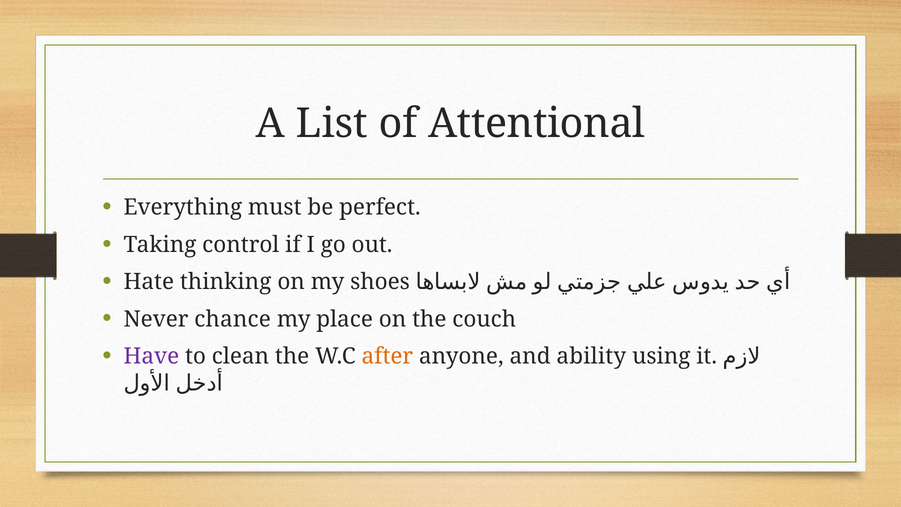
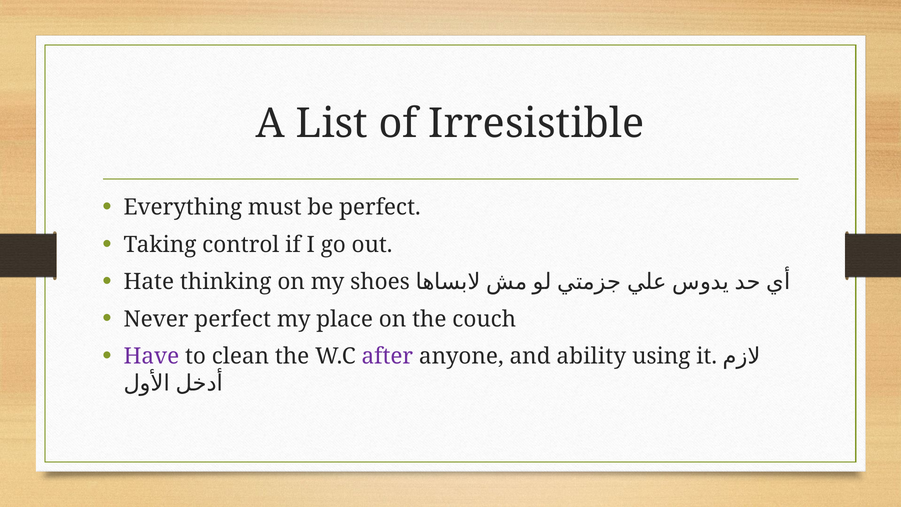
Attentional: Attentional -> Irresistible
Never chance: chance -> perfect
after colour: orange -> purple
